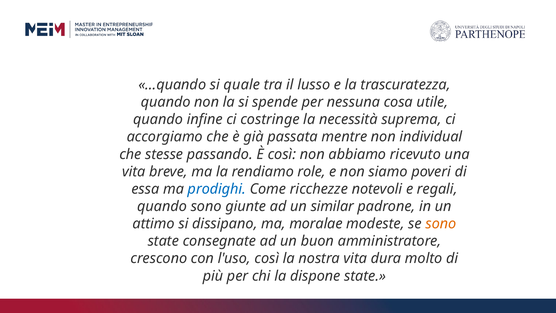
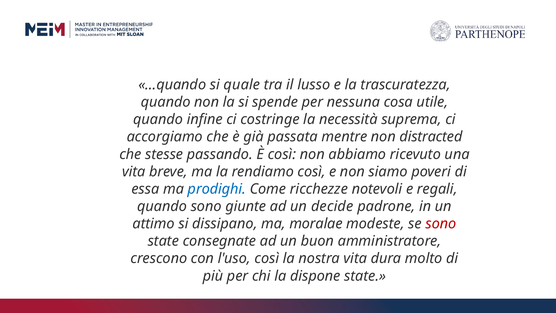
individual: individual -> distracted
rendiamo role: role -> così
similar: similar -> decide
sono at (441, 224) colour: orange -> red
